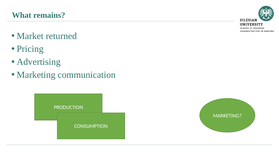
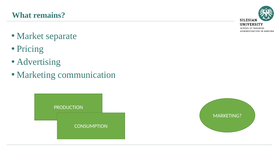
returned: returned -> separate
